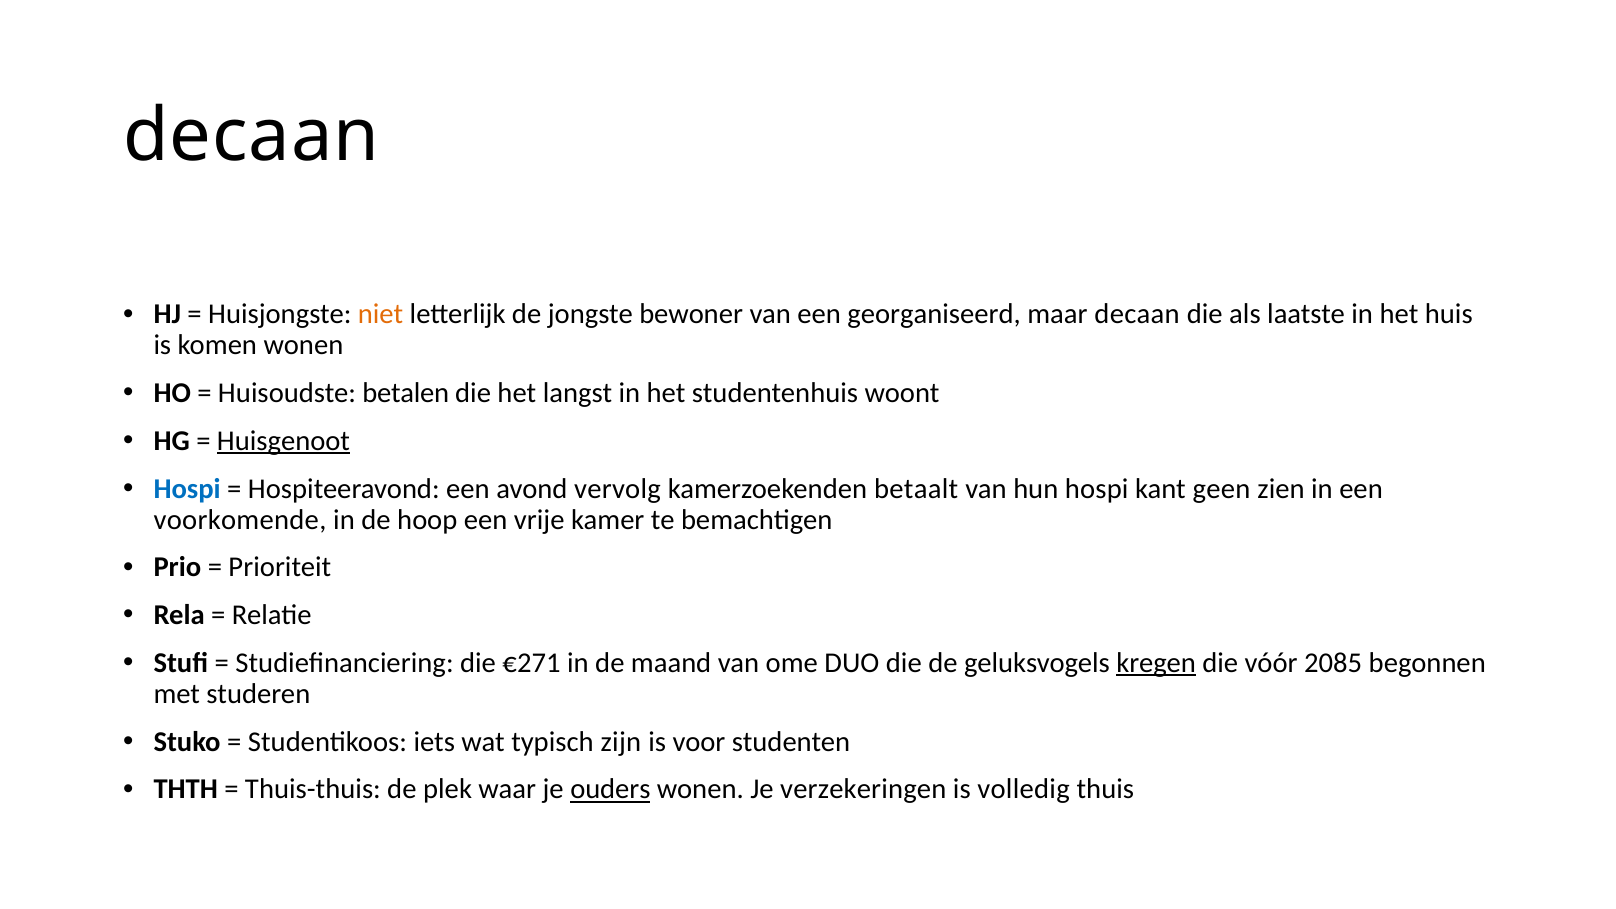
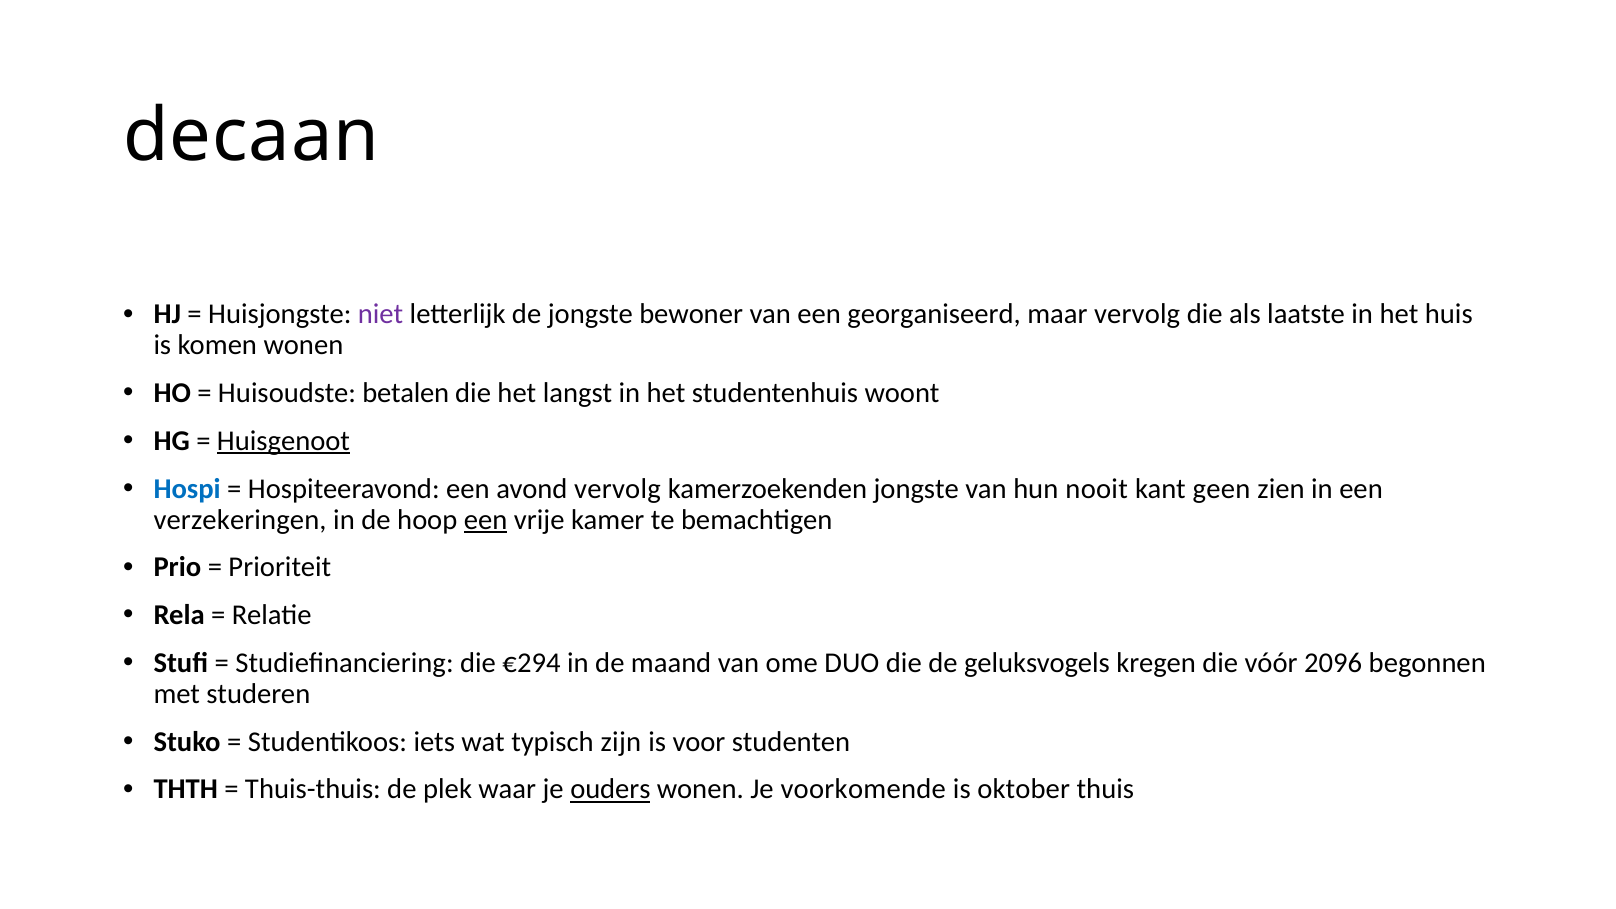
niet colour: orange -> purple
maar decaan: decaan -> vervolg
kamerzoekenden betaalt: betaalt -> jongste
hun hospi: hospi -> nooit
voorkomende: voorkomende -> verzekeringen
een at (486, 520) underline: none -> present
€271: €271 -> €294
kregen underline: present -> none
2085: 2085 -> 2096
verzekeringen: verzekeringen -> voorkomende
volledig: volledig -> oktober
